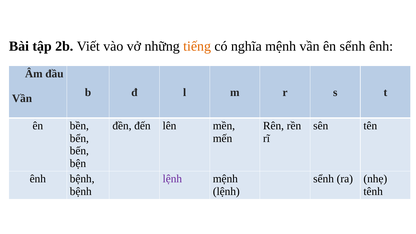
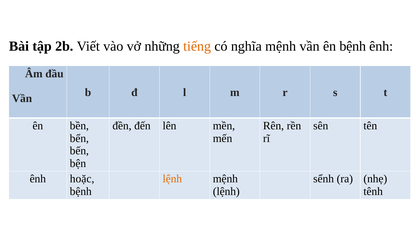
ên sểnh: sểnh -> bệnh
ênh bệnh: bệnh -> hoặc
lệnh at (172, 179) colour: purple -> orange
